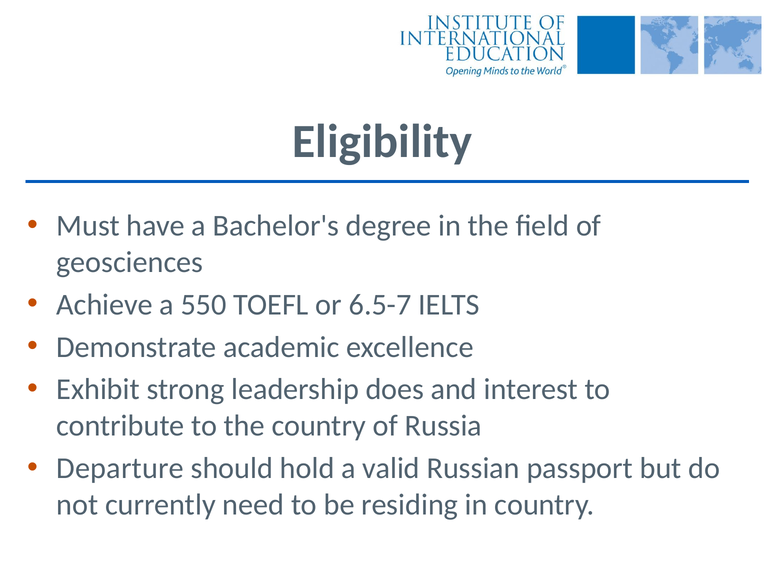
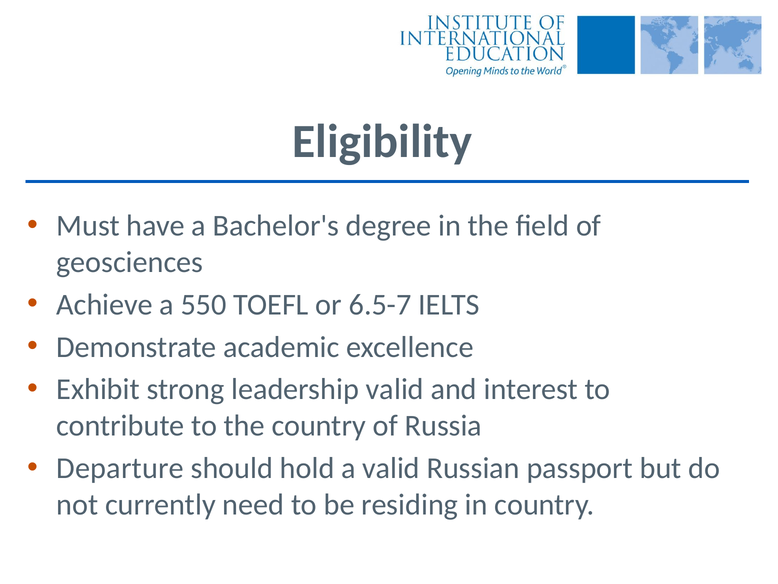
leadership does: does -> valid
